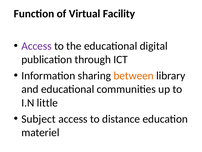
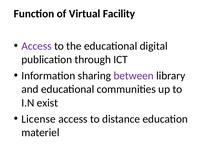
between colour: orange -> purple
little: little -> exist
Subject: Subject -> License
